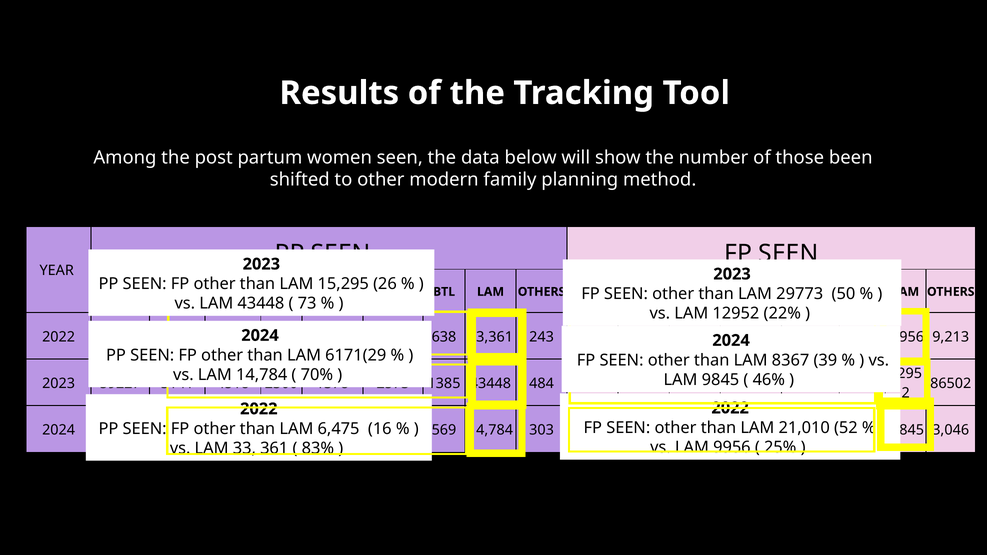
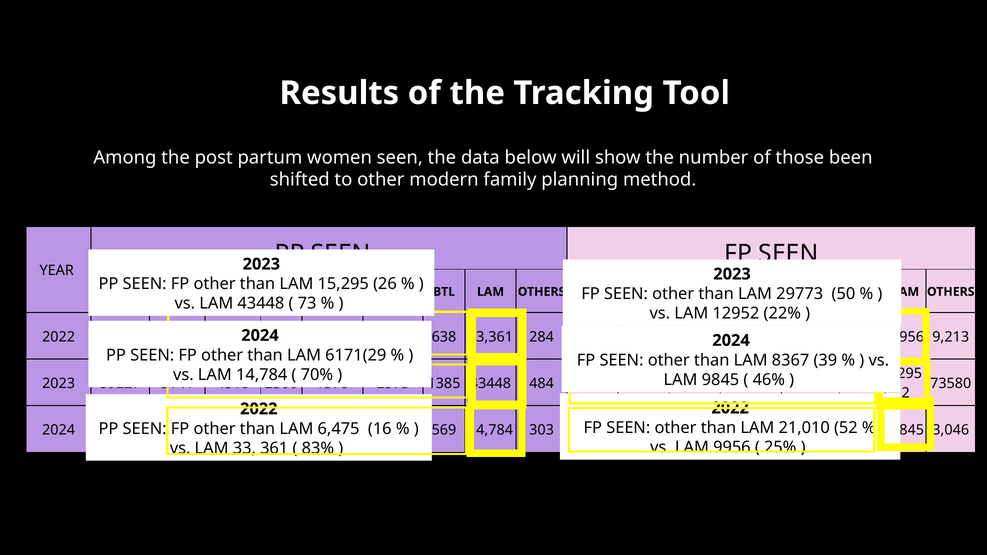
243: 243 -> 284
86502: 86502 -> 73580
